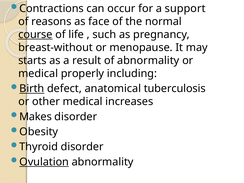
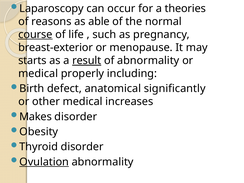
Contractions: Contractions -> Laparoscopy
support: support -> theories
face: face -> able
breast-without: breast-without -> breast-exterior
result underline: none -> present
Birth underline: present -> none
tuberculosis: tuberculosis -> significantly
